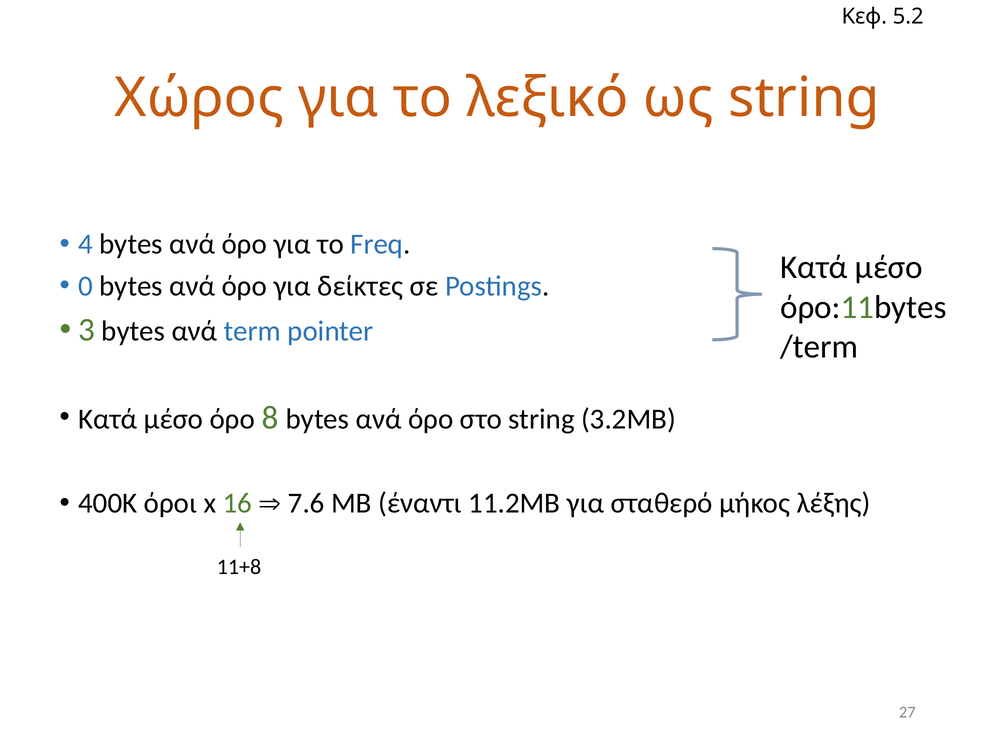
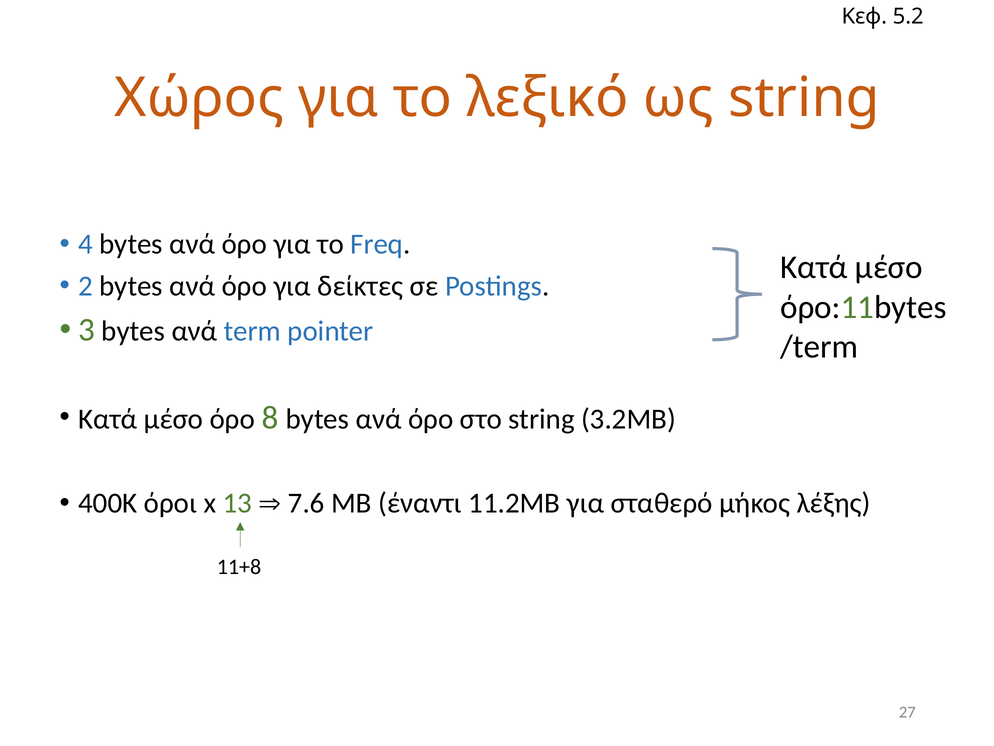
0: 0 -> 2
16: 16 -> 13
